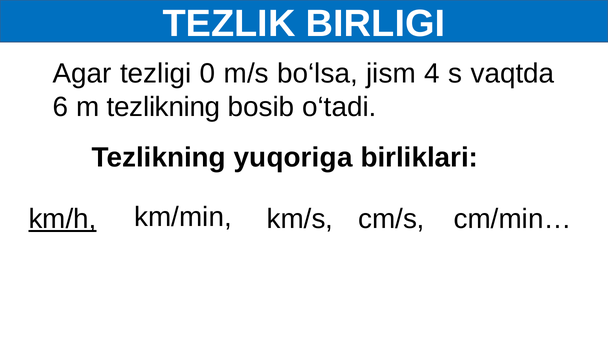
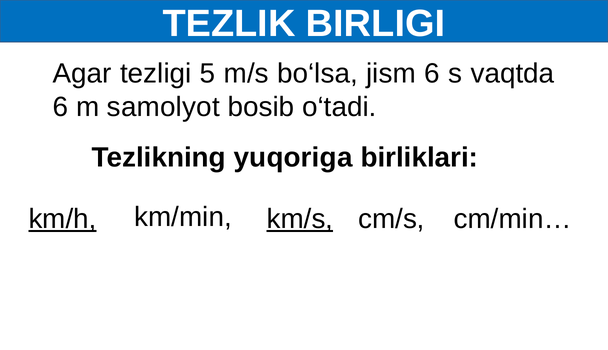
0: 0 -> 5
jism 4: 4 -> 6
m tezlikning: tezlikning -> samolyot
km/s underline: none -> present
